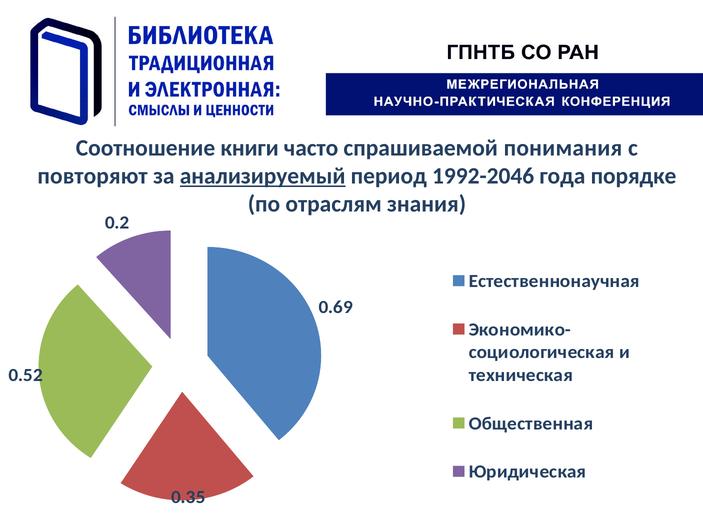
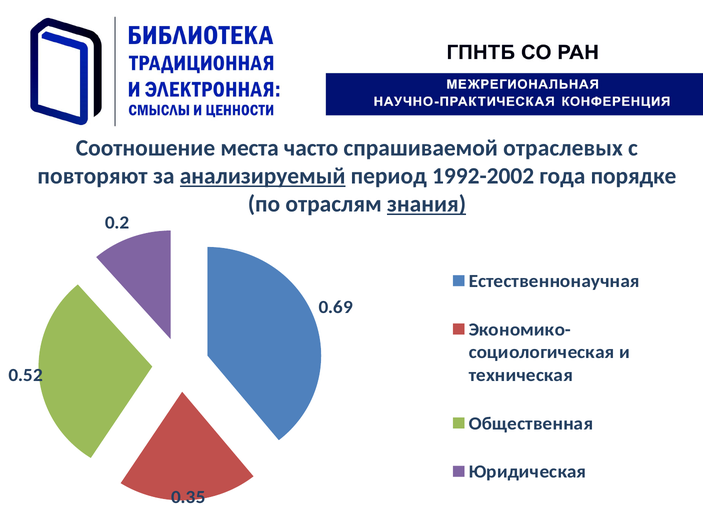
книги: книги -> места
понимания: понимания -> отраслевых
1992-2046: 1992-2046 -> 1992-2002
знания underline: none -> present
